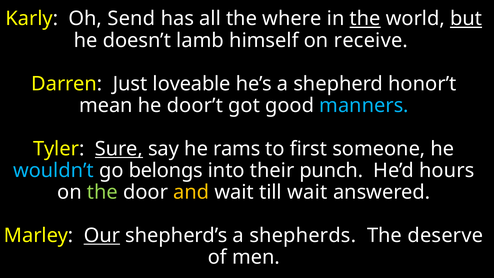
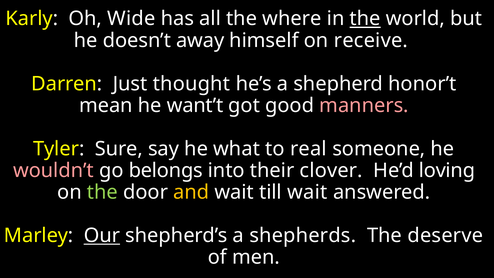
Send: Send -> Wide
but underline: present -> none
lamb: lamb -> away
loveable: loveable -> thought
door’t: door’t -> want’t
manners colour: light blue -> pink
Sure underline: present -> none
rams: rams -> what
first: first -> real
wouldn’t colour: light blue -> pink
punch: punch -> clover
hours: hours -> loving
